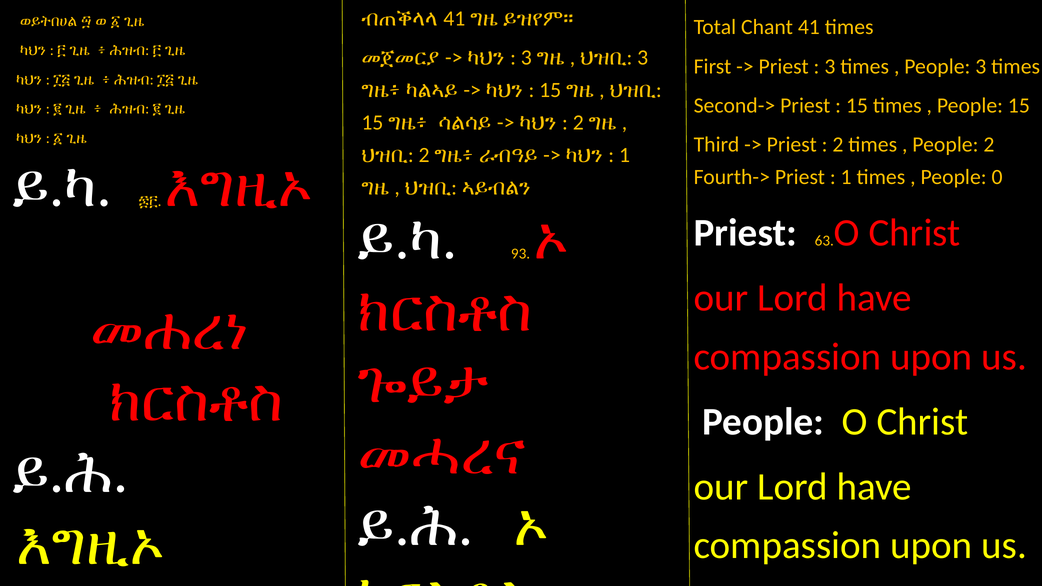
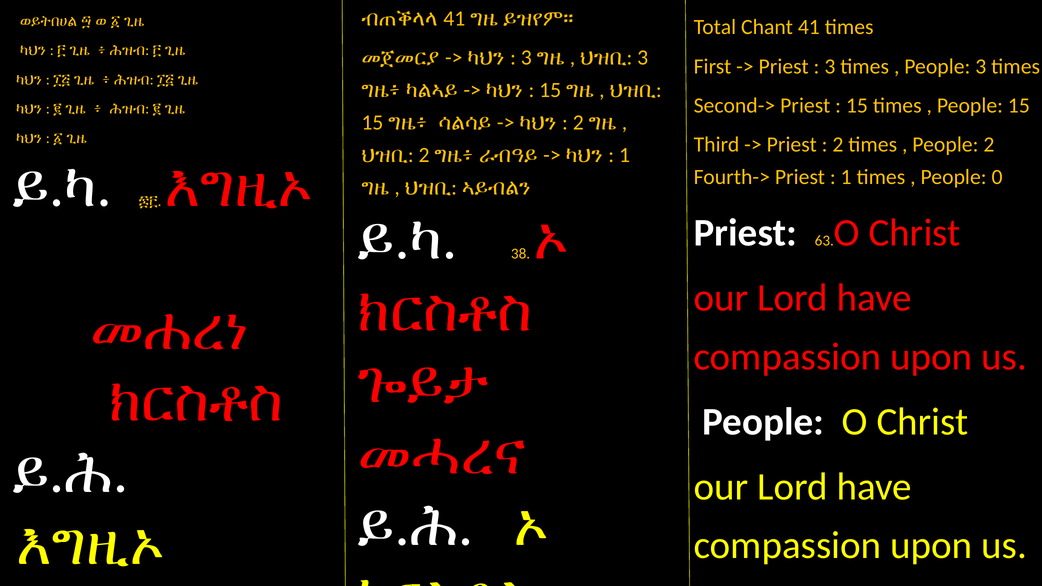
93: 93 -> 38
